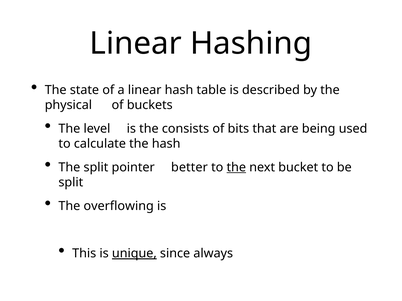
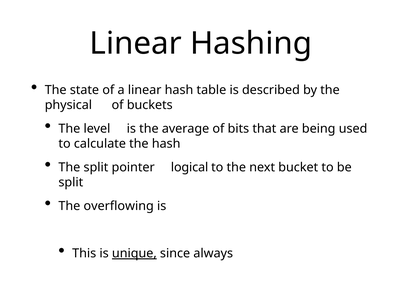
consists: consists -> average
better: better -> logical
the at (236, 168) underline: present -> none
